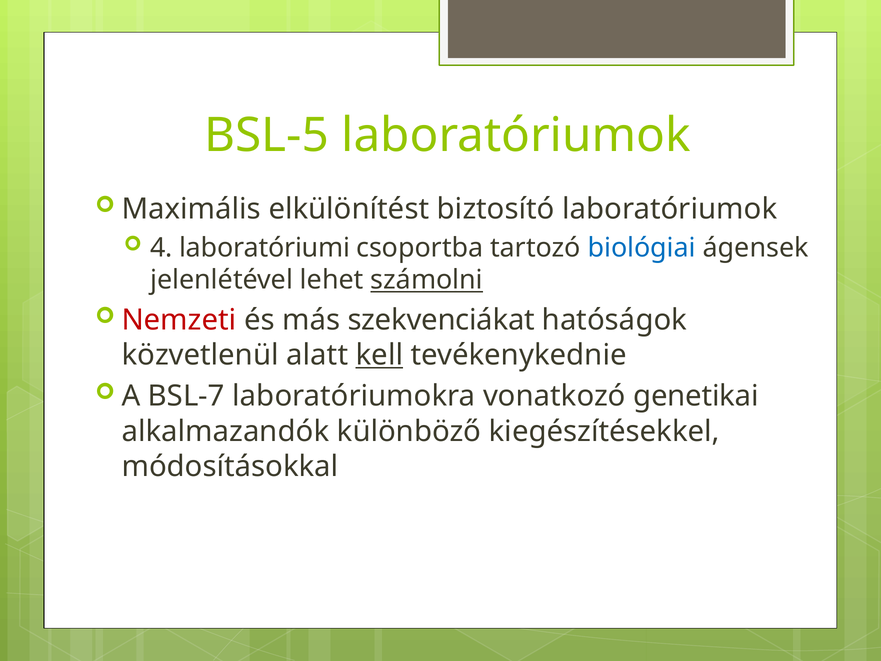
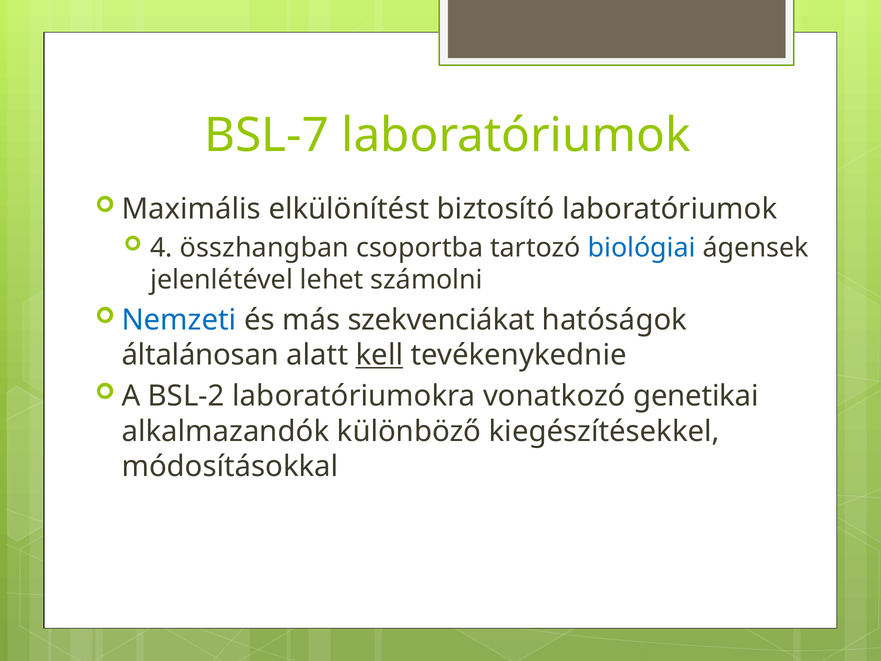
BSL-5: BSL-5 -> BSL-7
laboratóriumi: laboratóriumi -> összhangban
számolni underline: present -> none
Nemzeti colour: red -> blue
közvetlenül: közvetlenül -> általánosan
BSL-7: BSL-7 -> BSL-2
